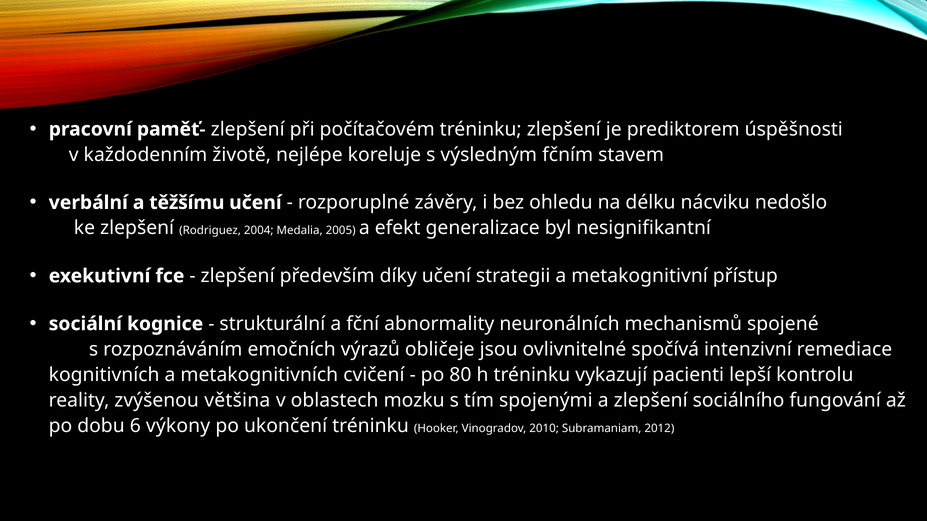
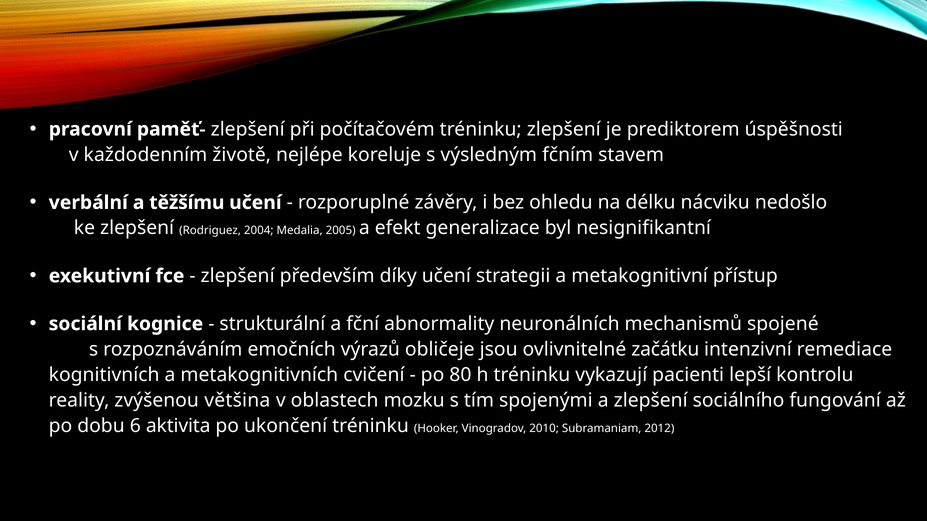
spočívá: spočívá -> začátku
výkony: výkony -> aktivita
